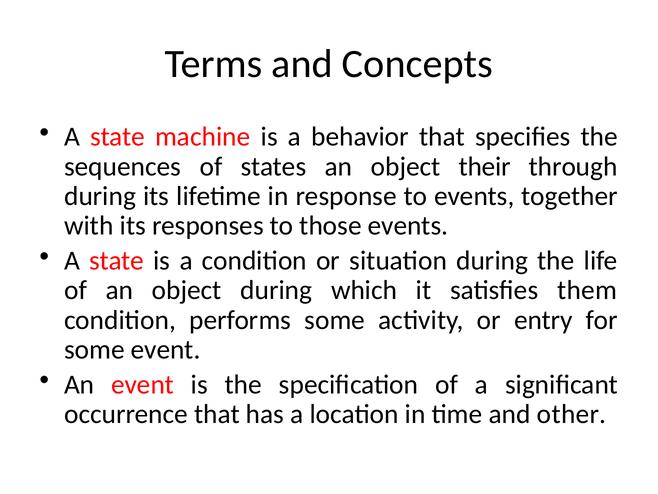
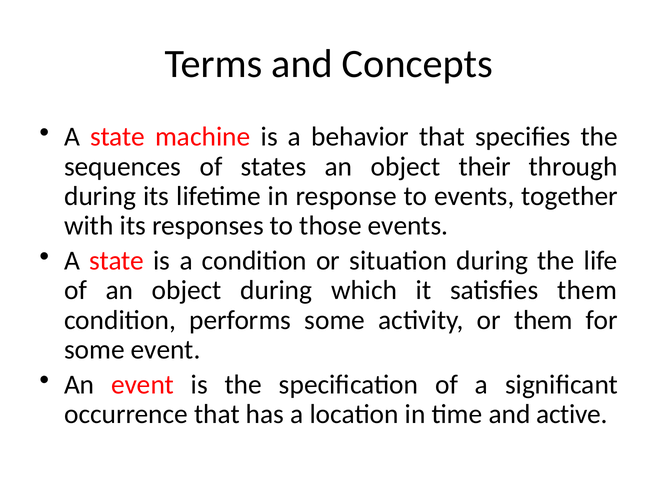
or entry: entry -> them
other: other -> active
